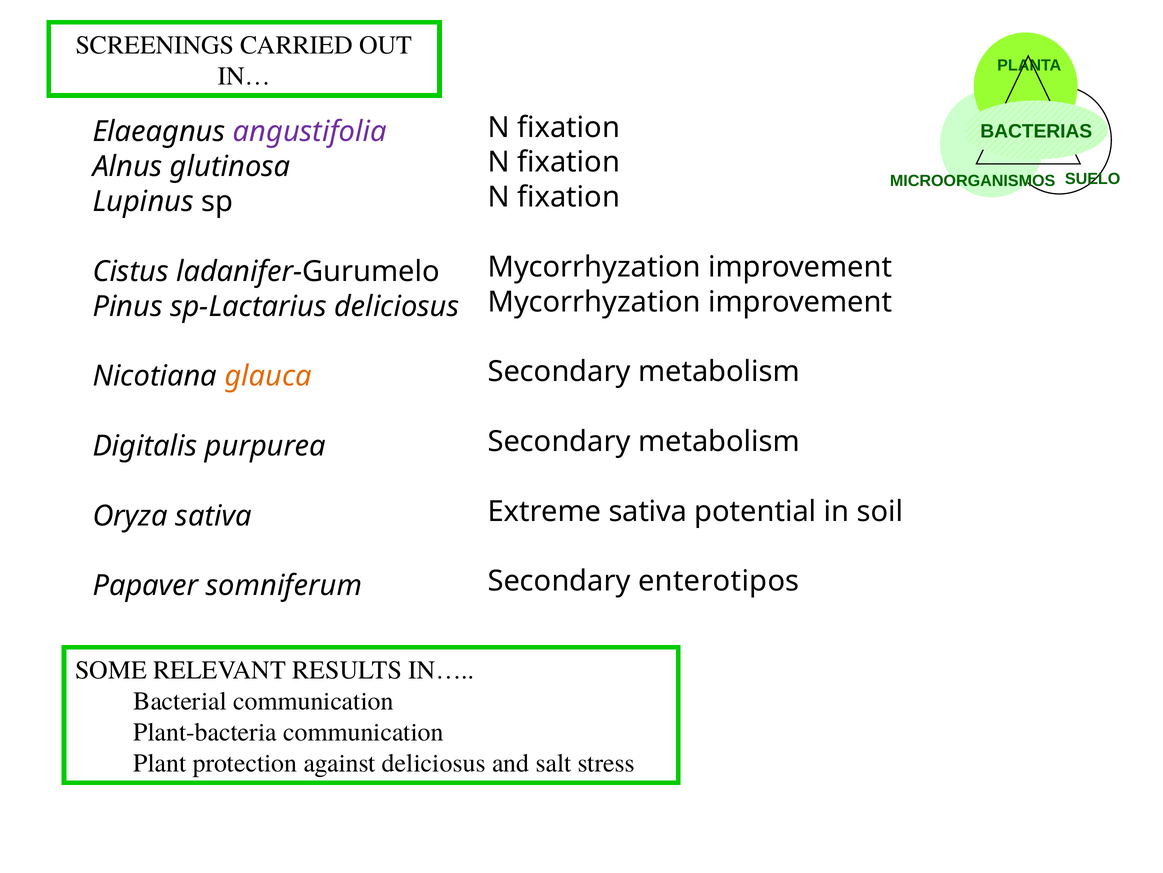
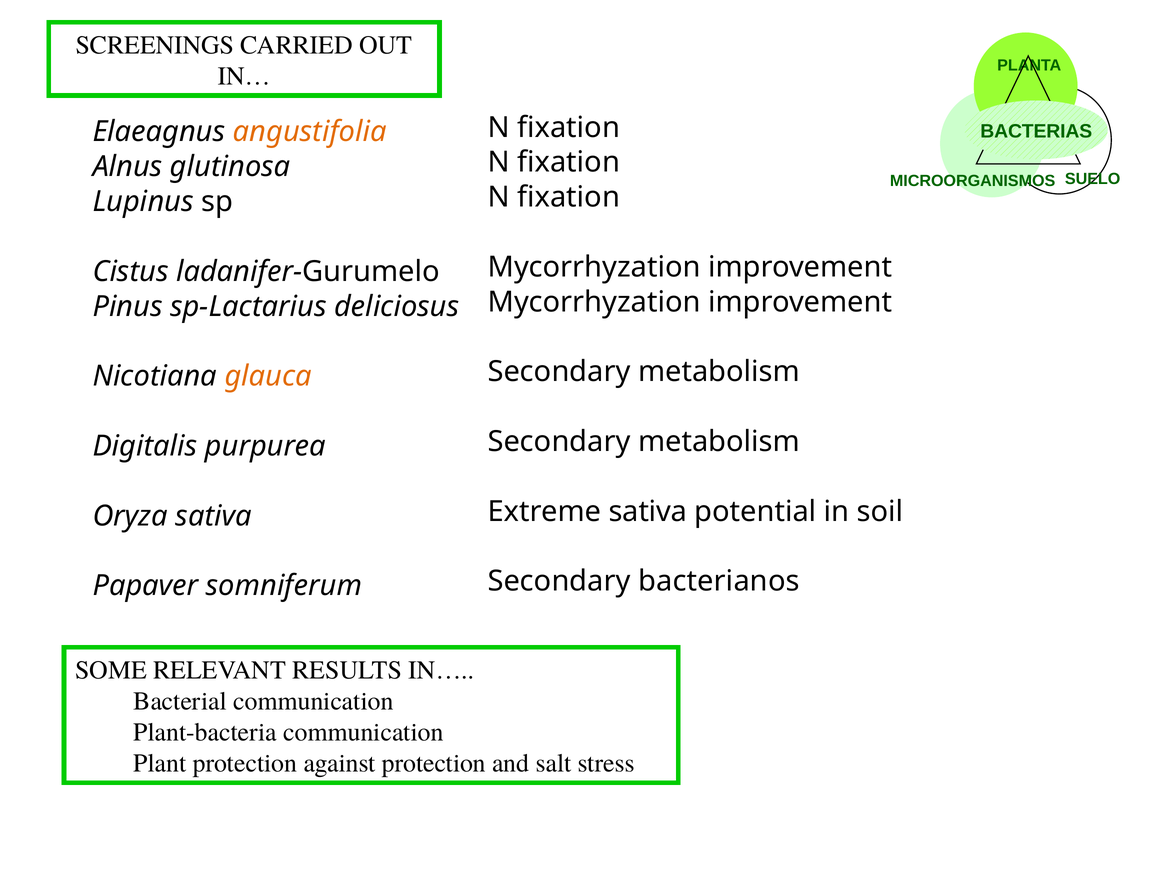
angustifolia colour: purple -> orange
enterotipos: enterotipos -> bacterianos
against deliciosus: deliciosus -> protection
